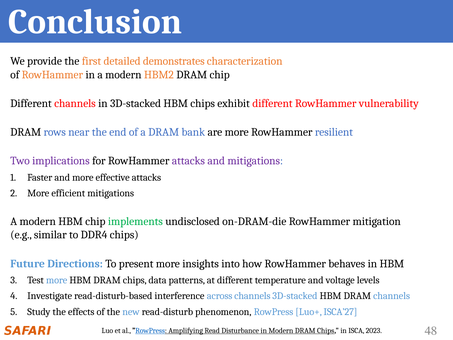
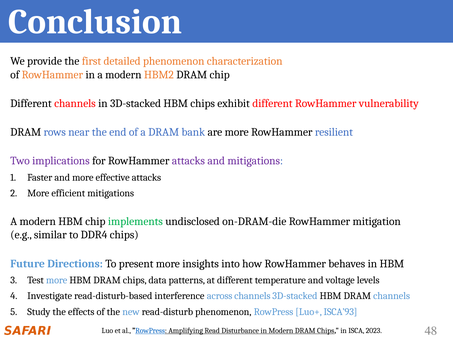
detailed demonstrates: demonstrates -> phenomenon
ISCA’27: ISCA’27 -> ISCA’93
